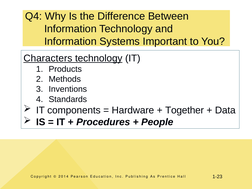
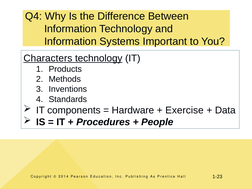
Together: Together -> Exercise
